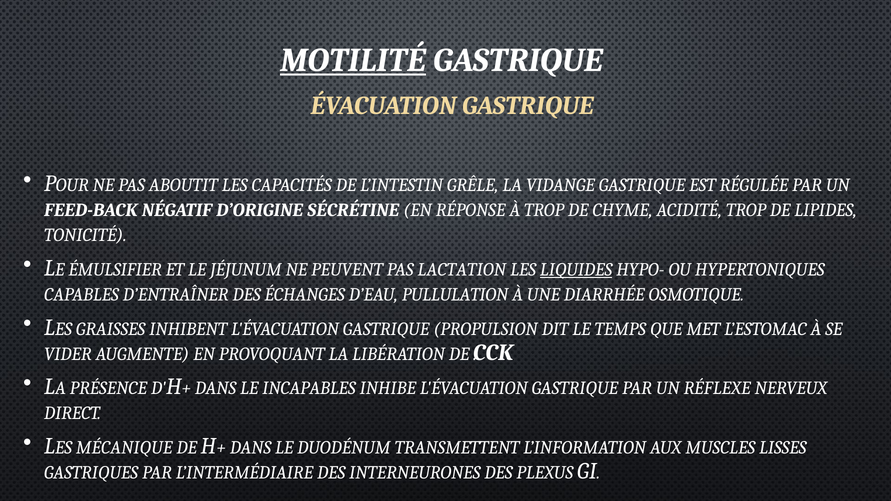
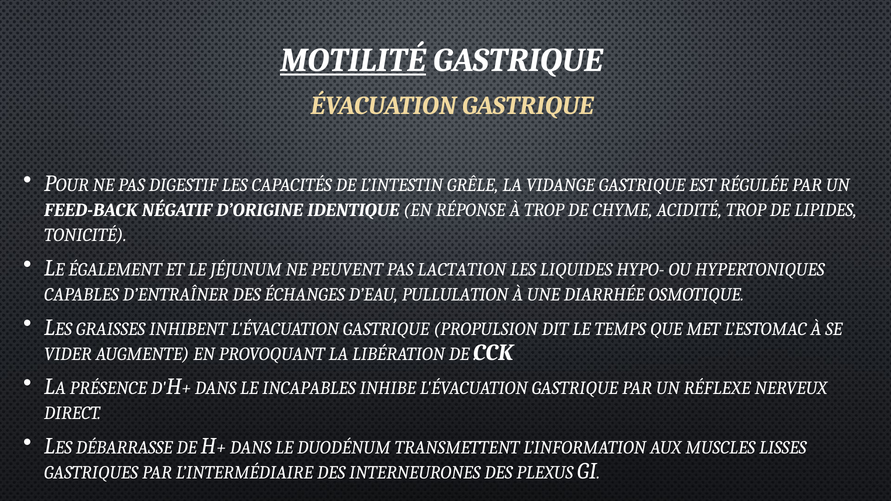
ABOUTIT: ABOUTIT -> DIGESTIF
SÉCRÉTINE: SÉCRÉTINE -> IDENTIQUE
ÉMULSIFIER: ÉMULSIFIER -> ÉGALEMENT
LIQUIDES underline: present -> none
MÉCANIQUE: MÉCANIQUE -> DÉBARRASSE
